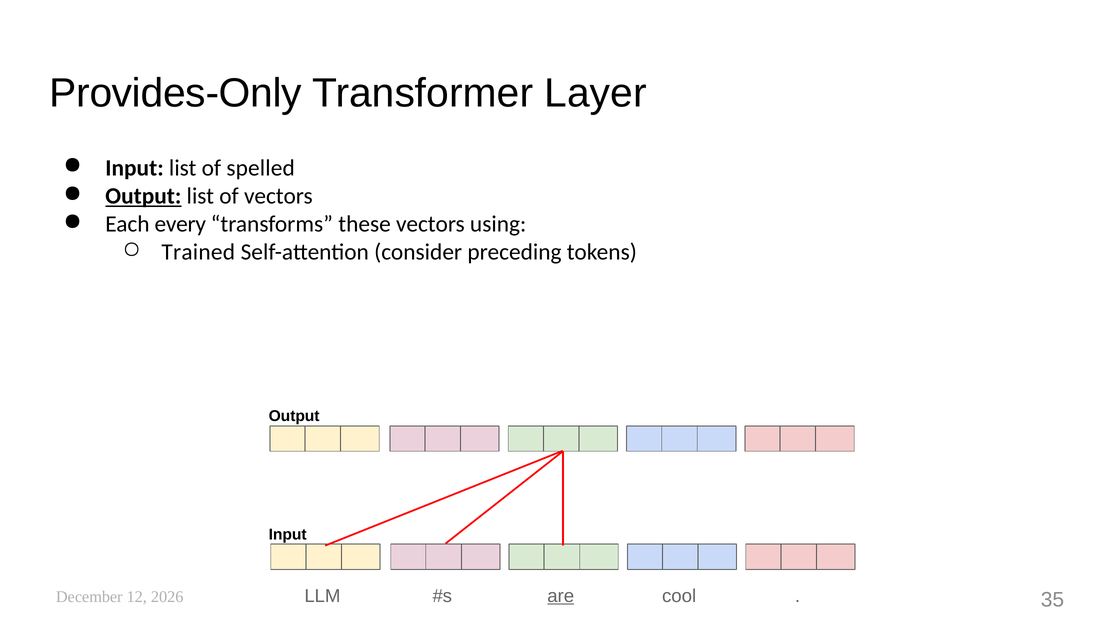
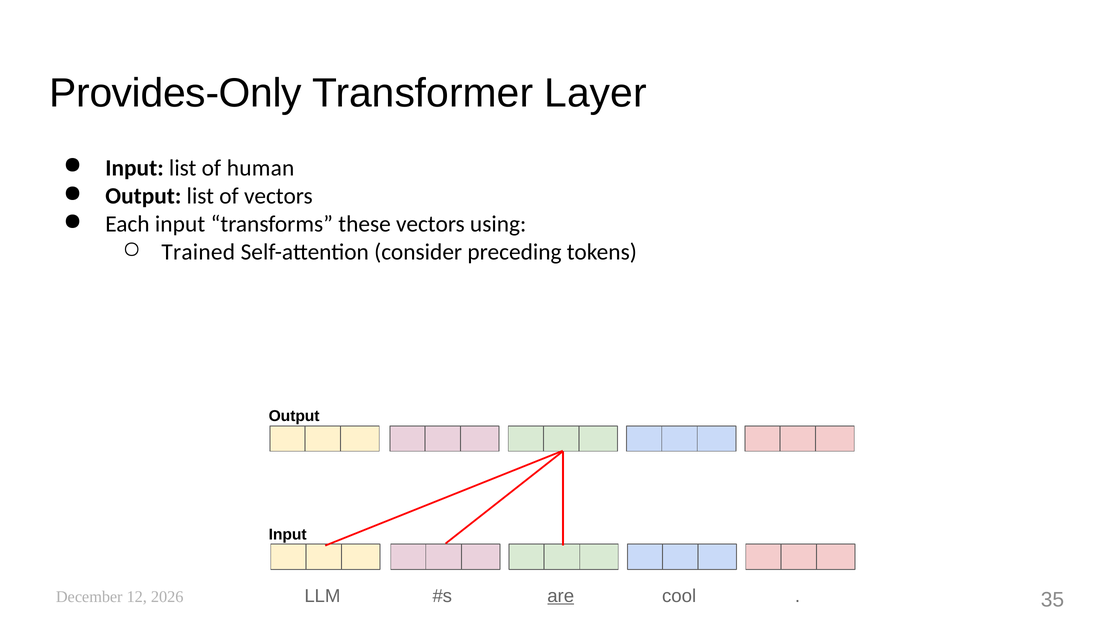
spelled: spelled -> human
Output at (143, 196) underline: present -> none
Each every: every -> input
